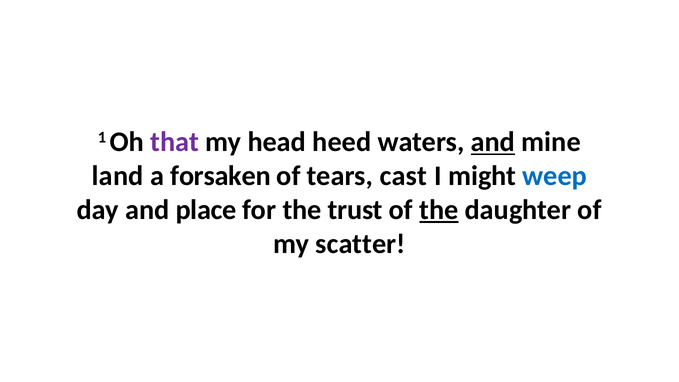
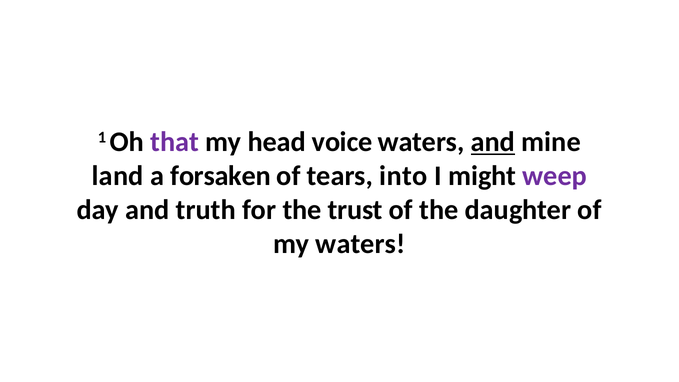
heed: heed -> voice
cast: cast -> into
weep colour: blue -> purple
place: place -> truth
the at (439, 210) underline: present -> none
my scatter: scatter -> waters
